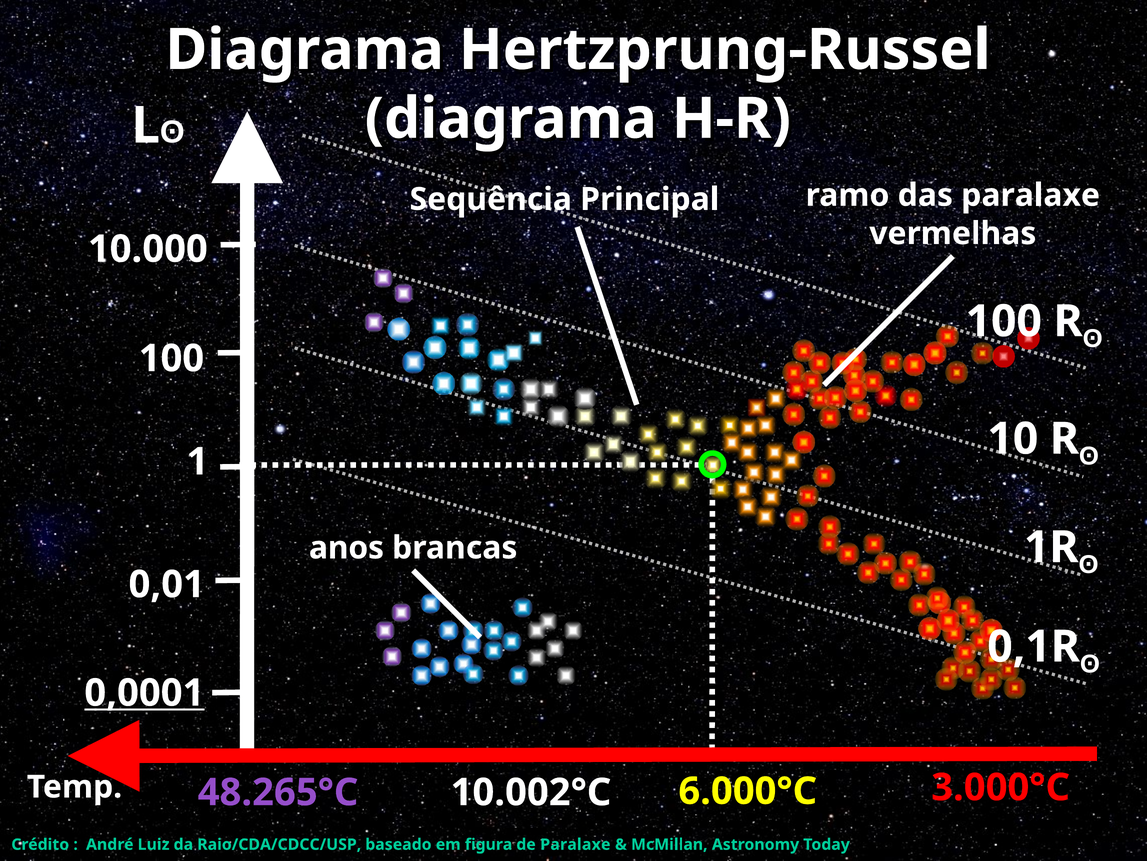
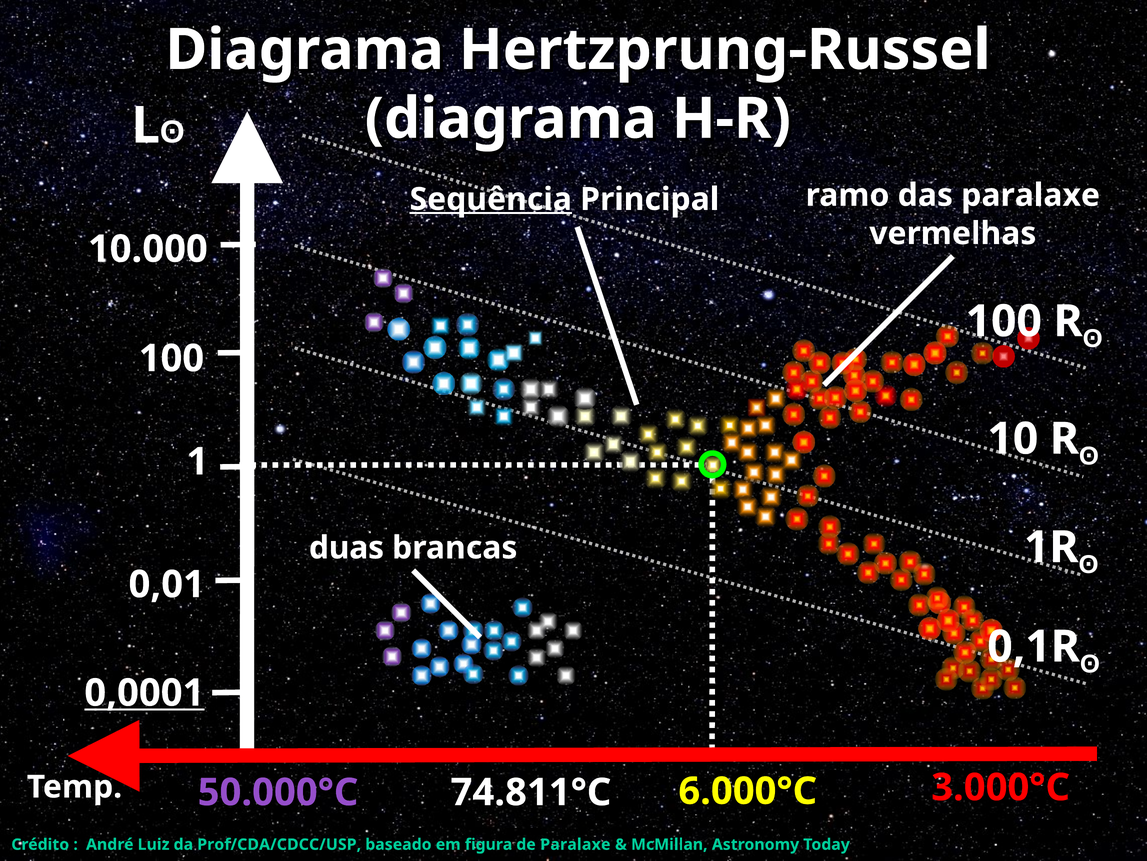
Sequência underline: none -> present
anos: anos -> duas
48.265°C: 48.265°C -> 50.000°C
10.002°C: 10.002°C -> 74.811°C
Raio/CDA/CDCC/USP: Raio/CDA/CDCC/USP -> Prof/CDA/CDCC/USP
